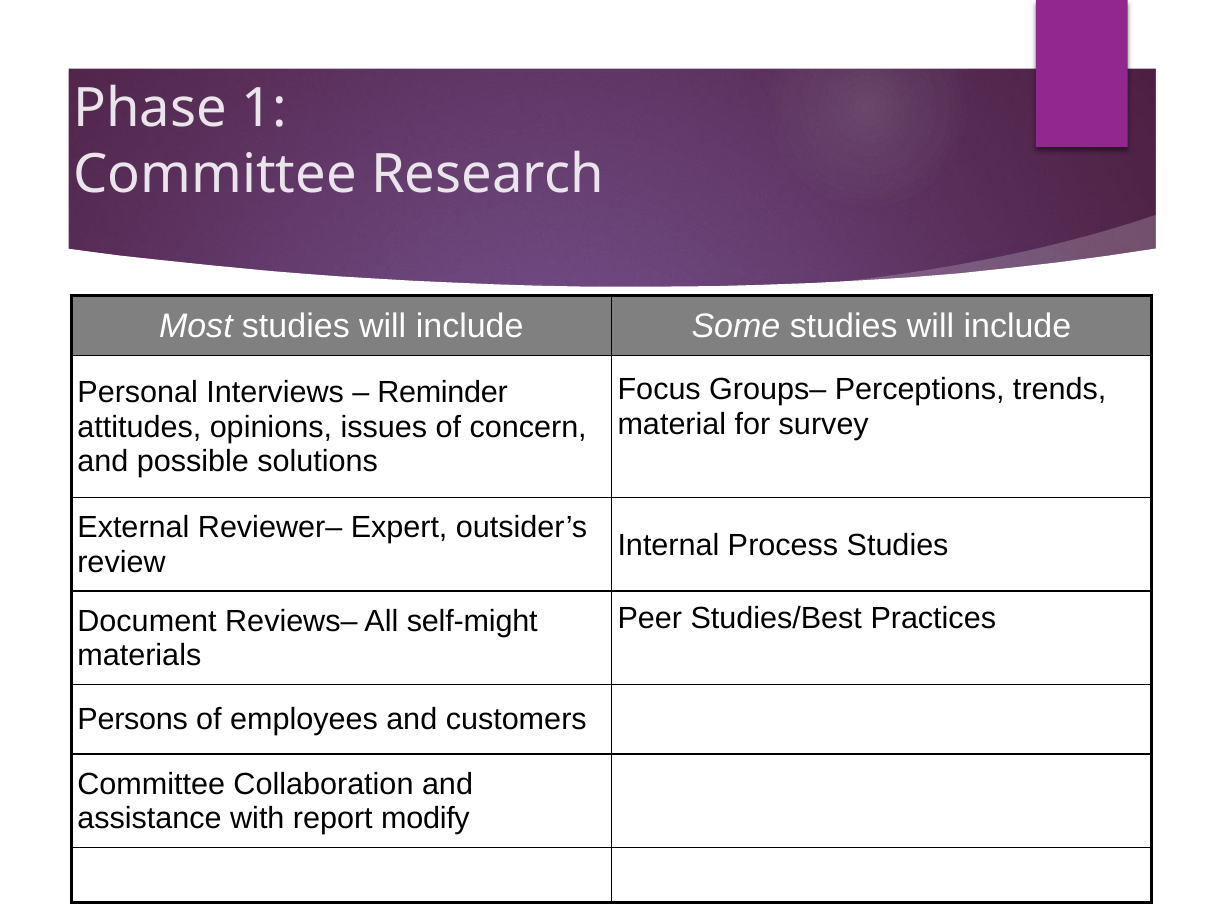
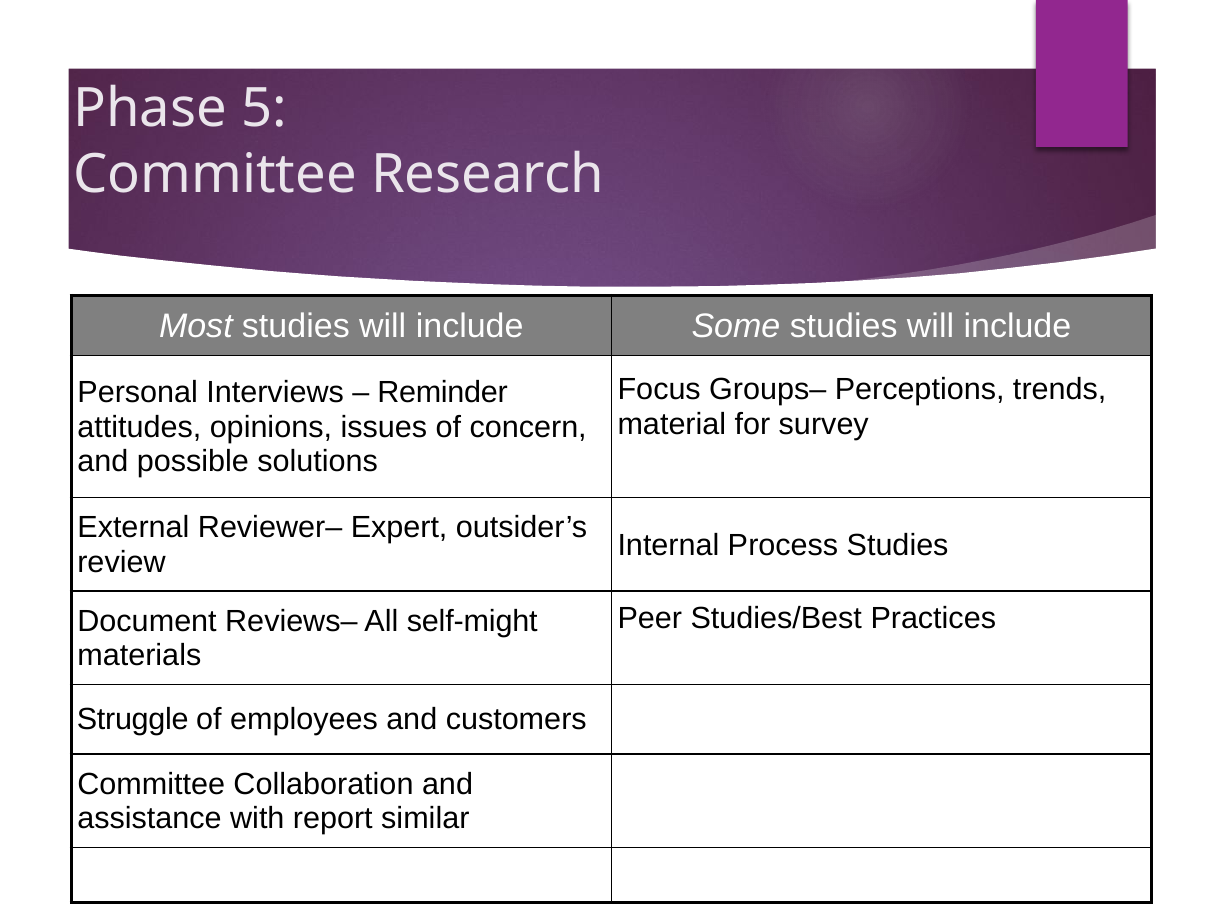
1: 1 -> 5
Persons: Persons -> Struggle
modify: modify -> similar
